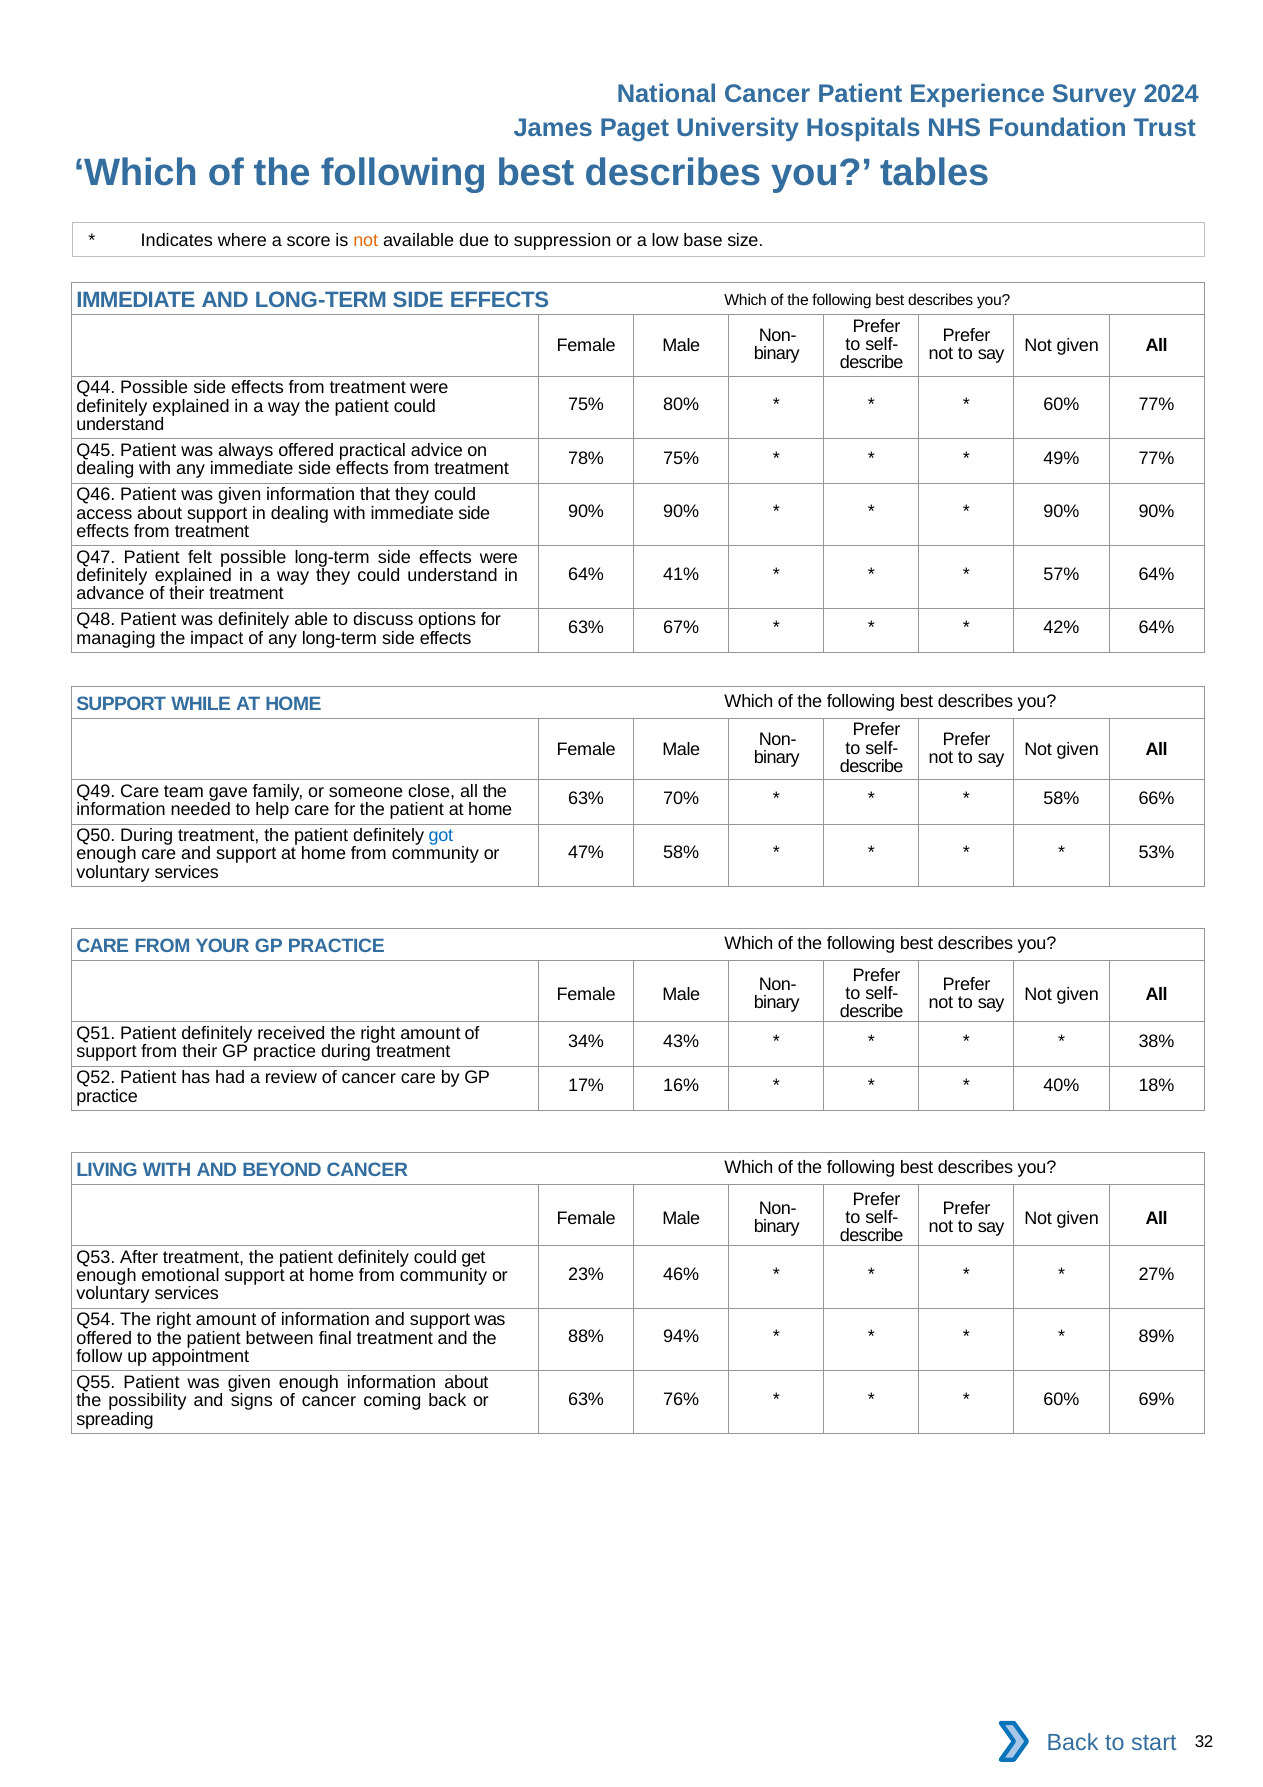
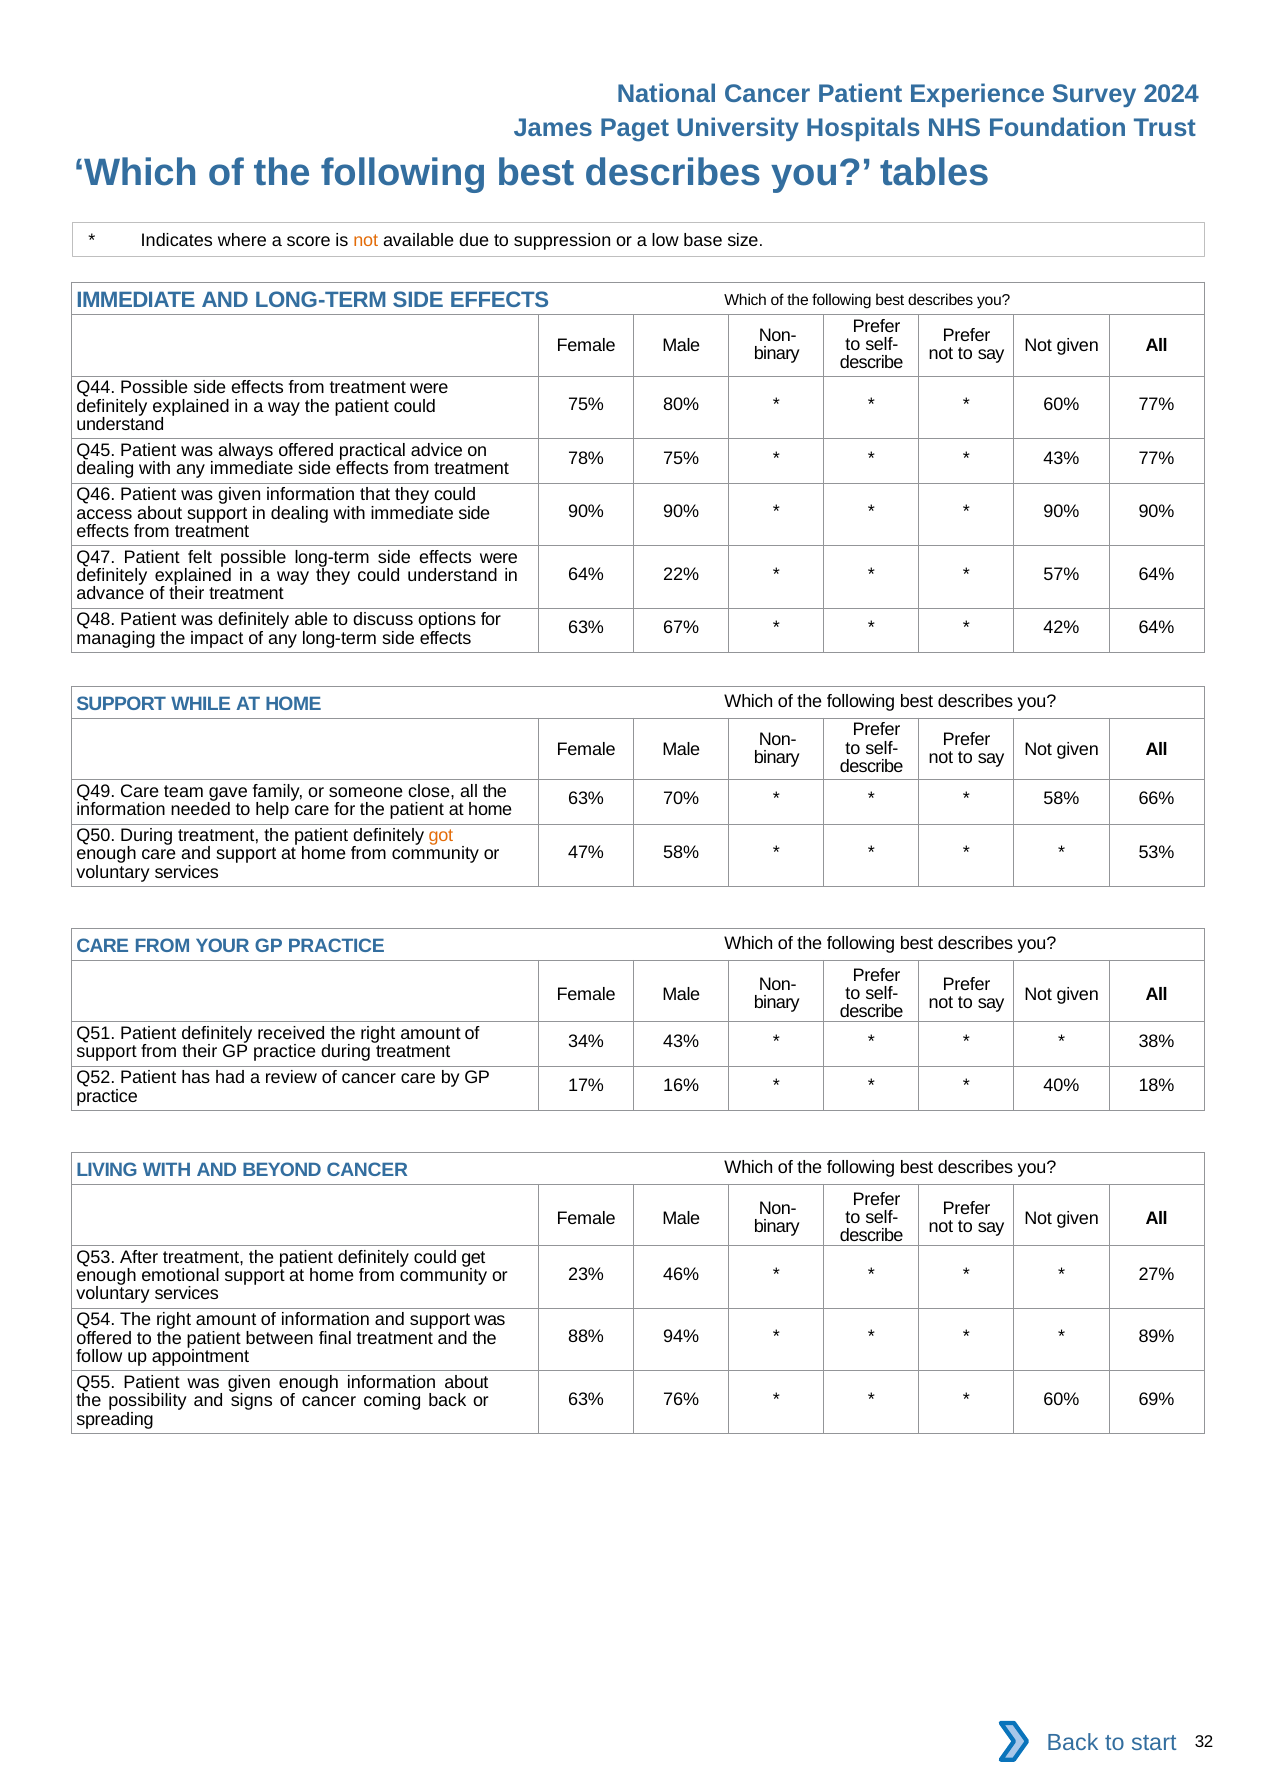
49% at (1061, 458): 49% -> 43%
41%: 41% -> 22%
got colour: blue -> orange
